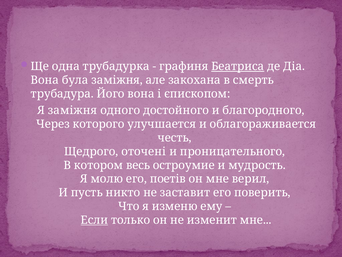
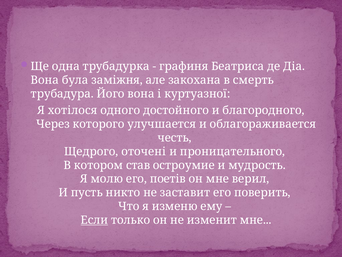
Беатриса underline: present -> none
єпископом: єпископом -> куртуазної
Я заміжня: заміжня -> хотілося
весь: весь -> став
